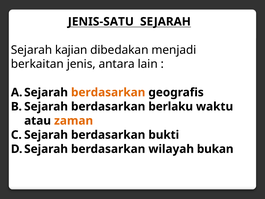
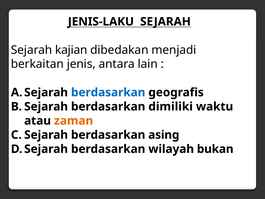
JENIS-SATU: JENIS-SATU -> JENIS-LAKU
berdasarkan at (108, 92) colour: orange -> blue
berlaku: berlaku -> dimiliki
bukti: bukti -> asing
